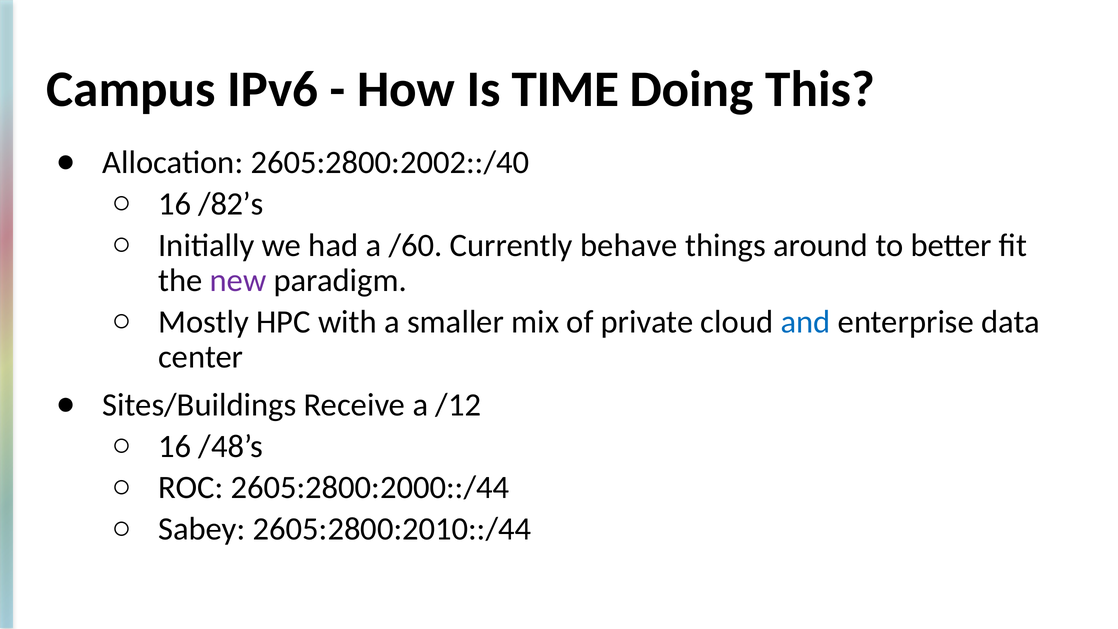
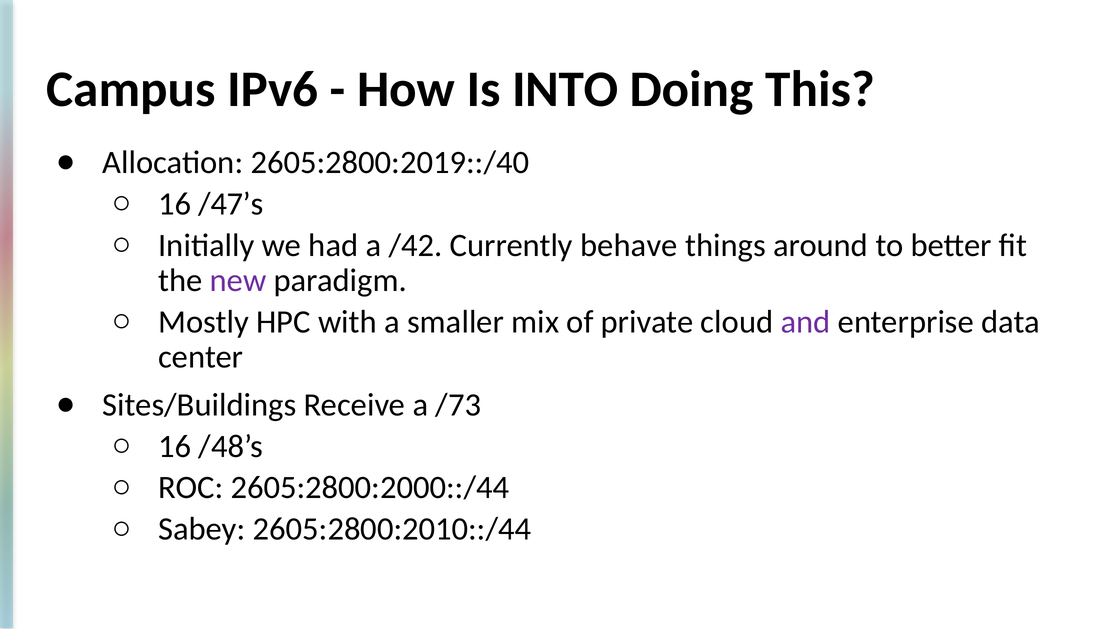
TIME: TIME -> INTO
2605:2800:2002::/40: 2605:2800:2002::/40 -> 2605:2800:2019::/40
/82’s: /82’s -> /47’s
/60: /60 -> /42
and colour: blue -> purple
/12: /12 -> /73
